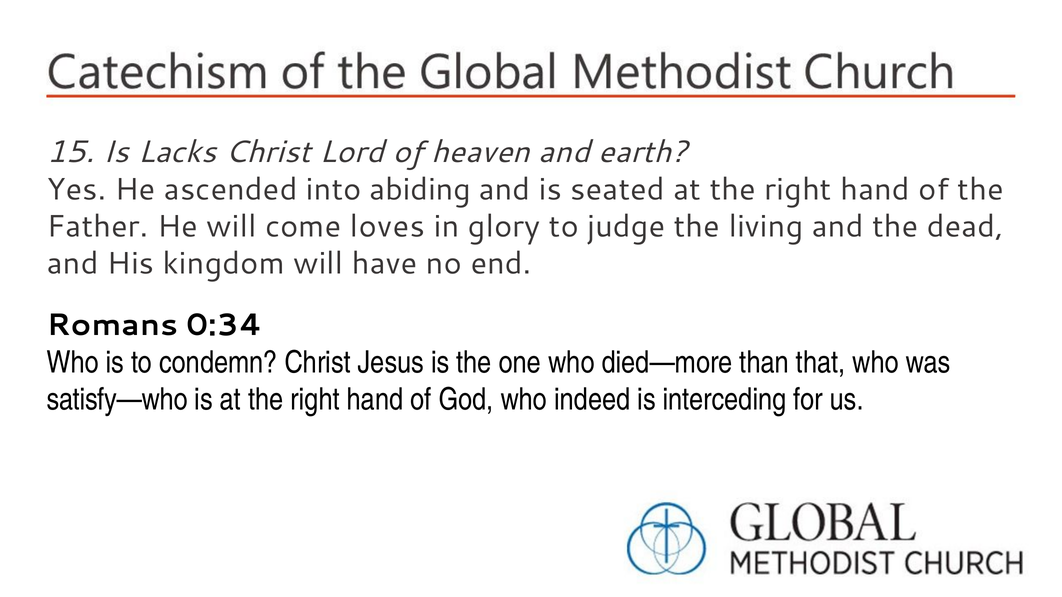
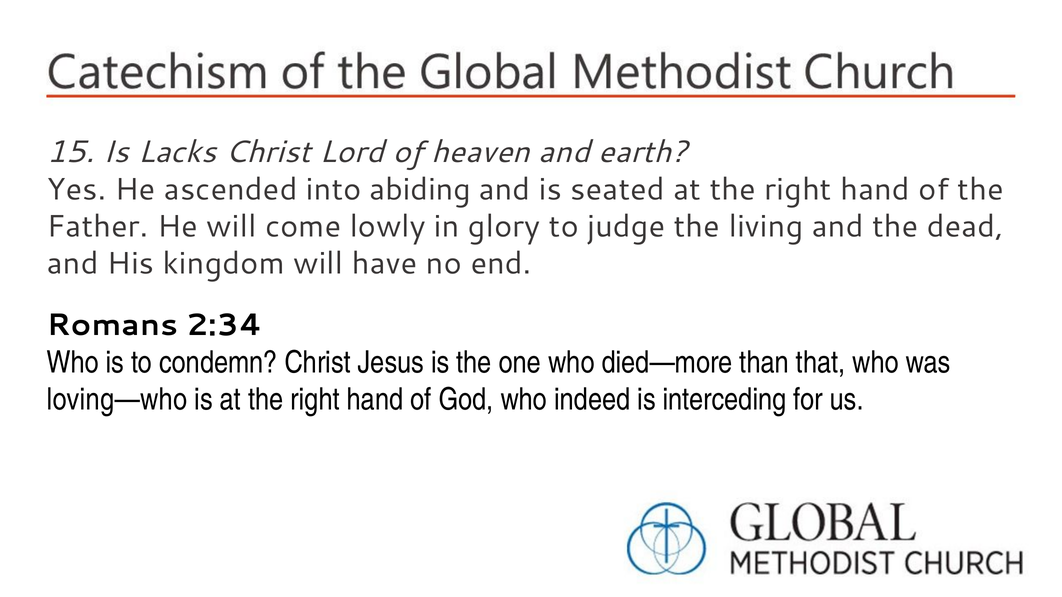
loves: loves -> lowly
0:34: 0:34 -> 2:34
satisfy—who: satisfy—who -> loving—who
